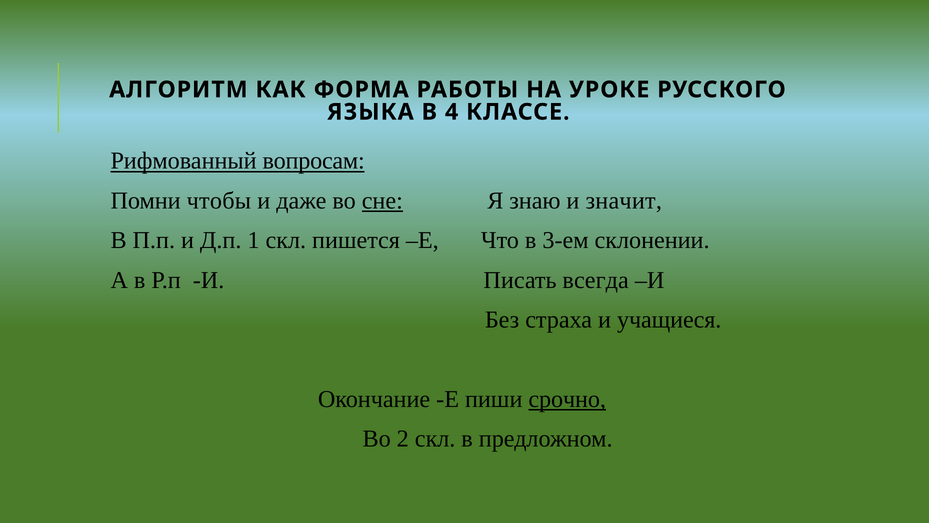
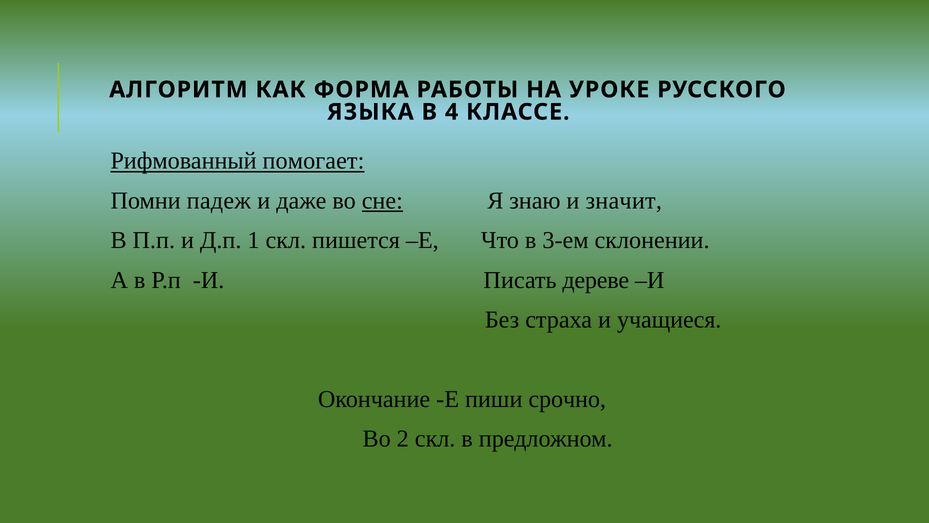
вопросам: вопросам -> помогает
чтобы: чтобы -> падеж
всегда: всегда -> дереве
срочно underline: present -> none
